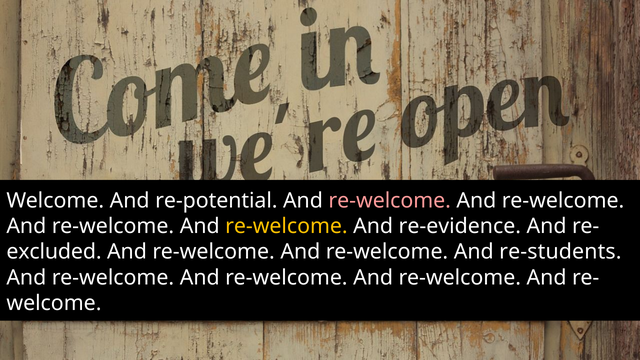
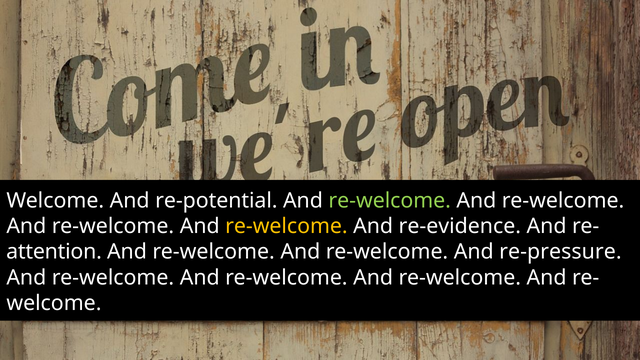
re-welcome at (390, 201) colour: pink -> light green
excluded: excluded -> attention
re-students: re-students -> re-pressure
